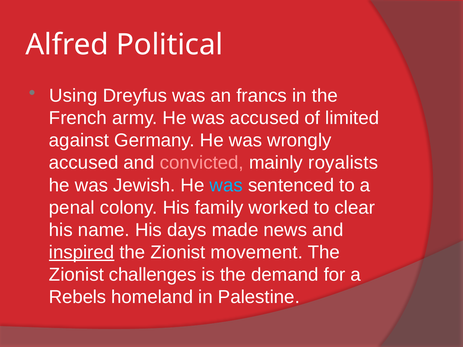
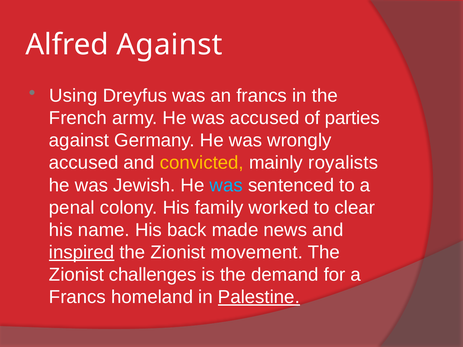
Alfred Political: Political -> Against
limited: limited -> parties
convicted colour: pink -> yellow
days: days -> back
Rebels at (78, 297): Rebels -> Francs
Palestine underline: none -> present
